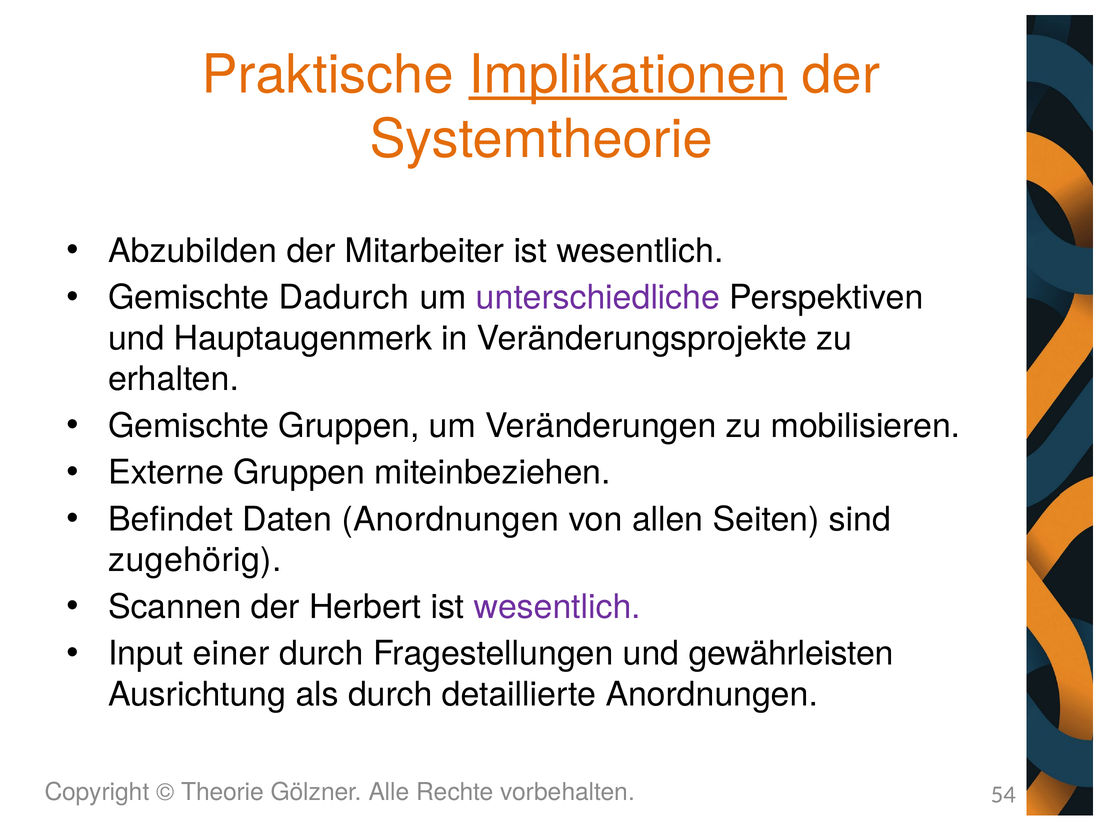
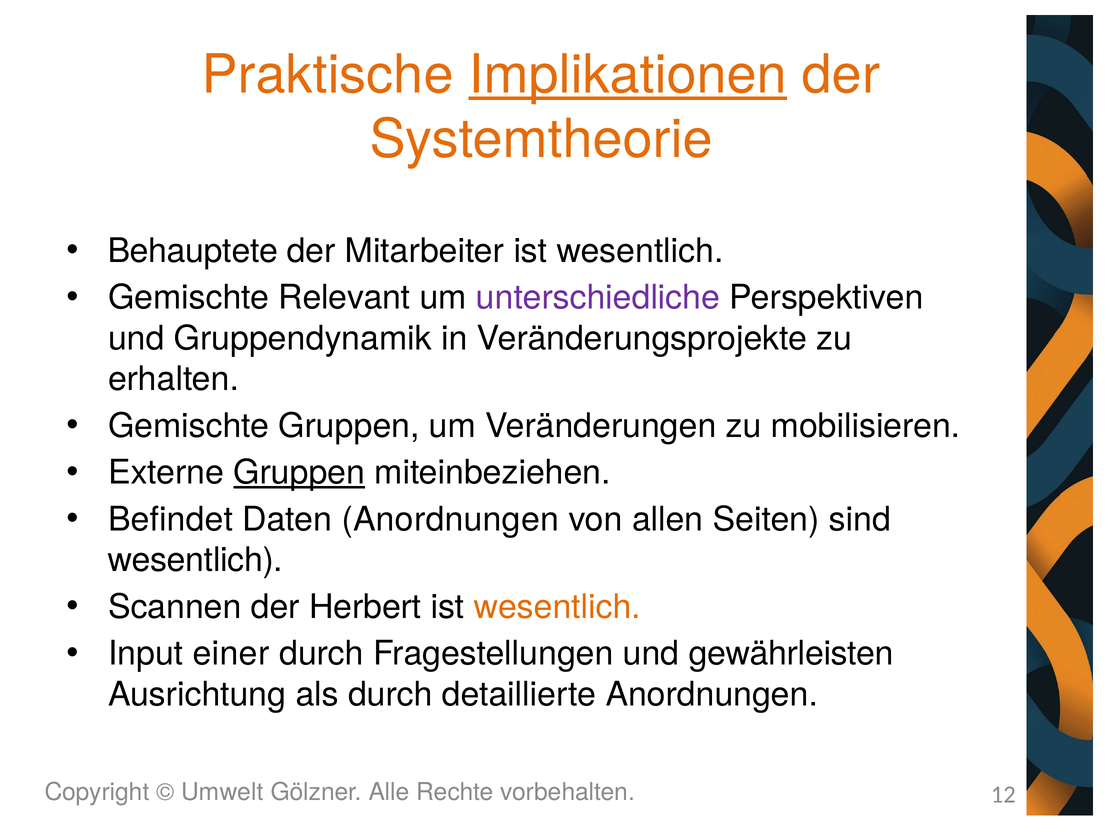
Abzubilden: Abzubilden -> Behauptete
Dadurch: Dadurch -> Relevant
Hauptaugenmerk: Hauptaugenmerk -> Gruppendynamik
Gruppen at (299, 473) underline: none -> present
zugehörig at (195, 561): zugehörig -> wesentlich
wesentlich at (557, 607) colour: purple -> orange
Theorie: Theorie -> Umwelt
54: 54 -> 12
